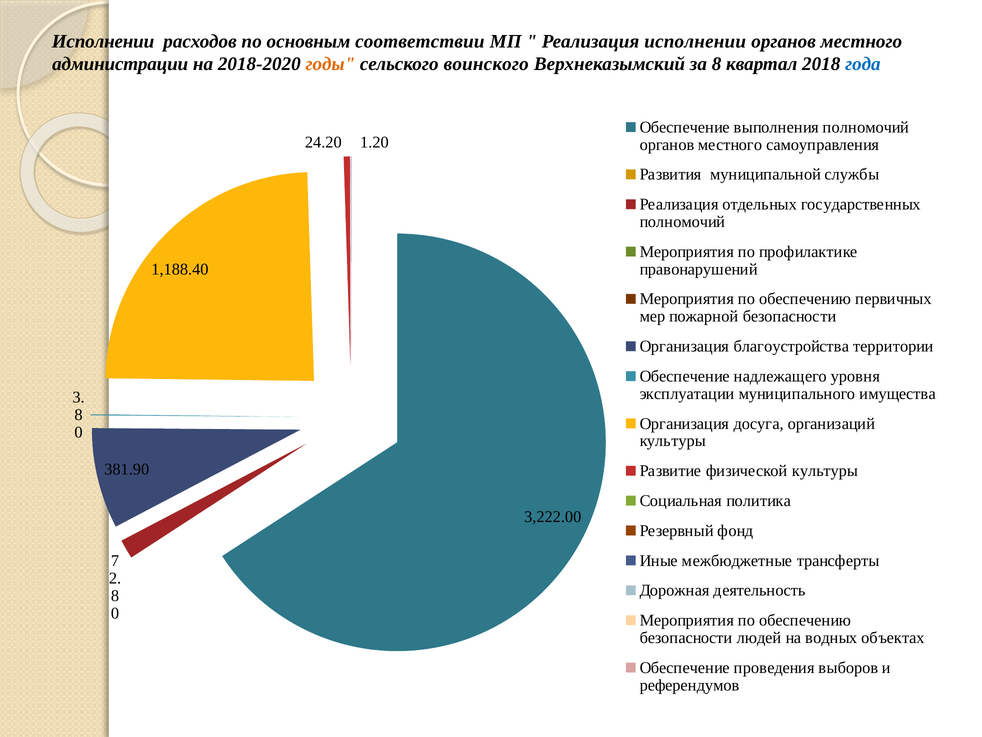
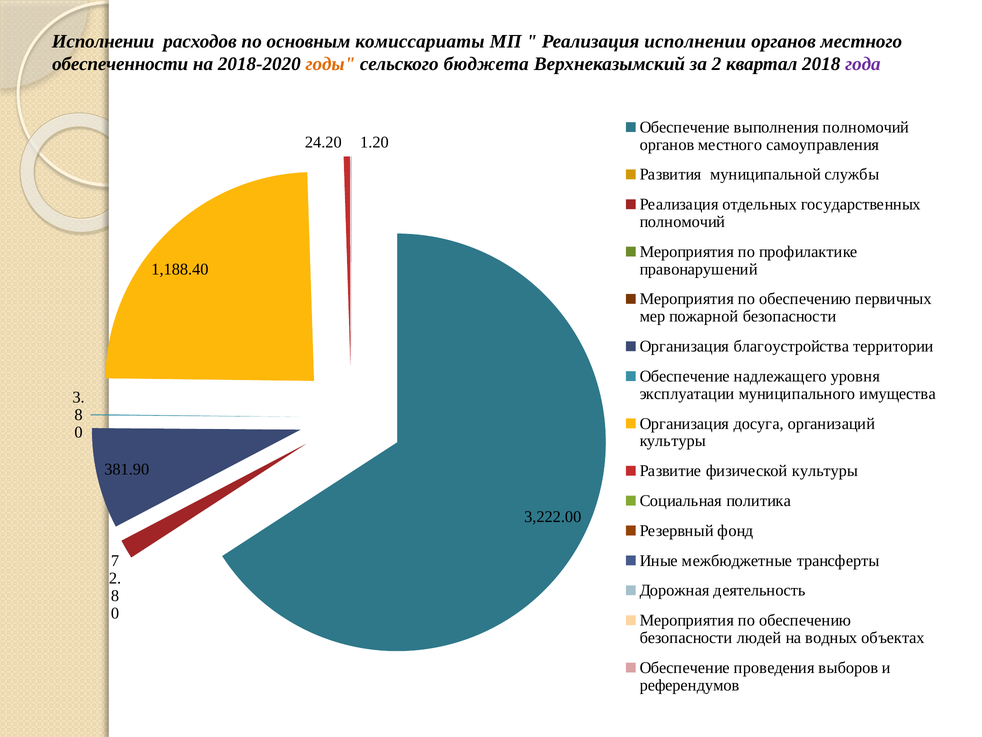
соответствии: соответствии -> комиссариаты
администрации: администрации -> обеспеченности
воинского: воинского -> бюджета
за 8: 8 -> 2
года colour: blue -> purple
